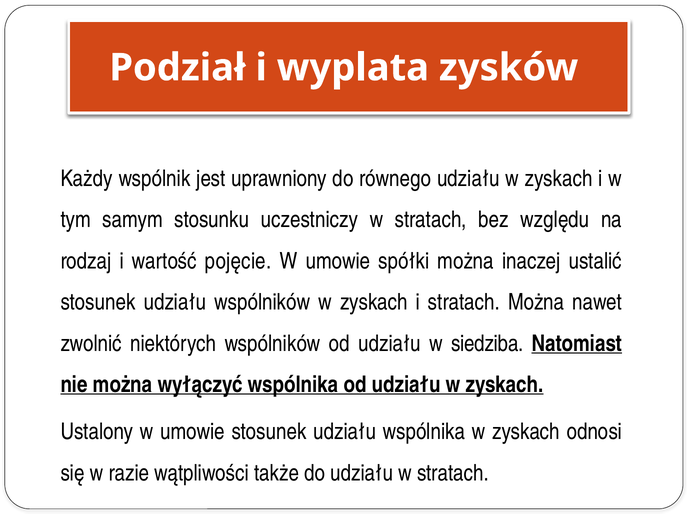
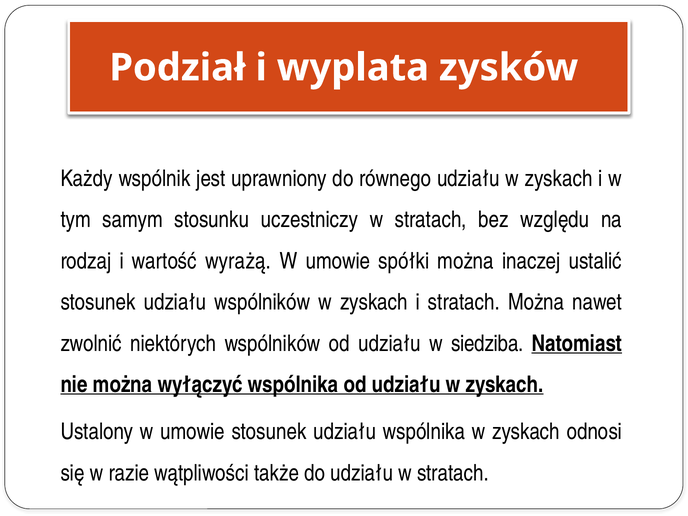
pojęcie: pojęcie -> wyrażą
